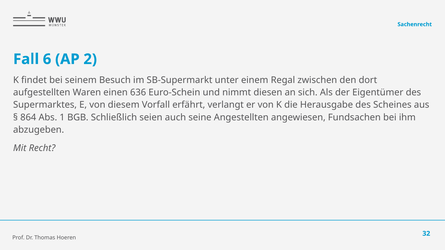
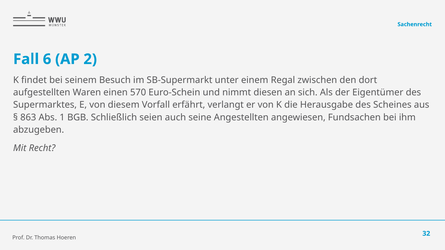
636: 636 -> 570
864: 864 -> 863
